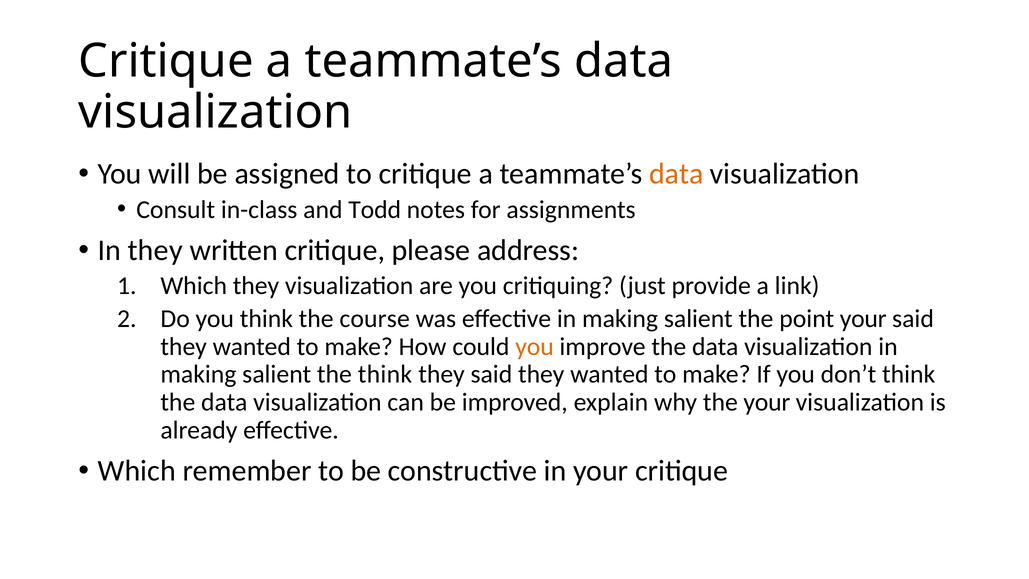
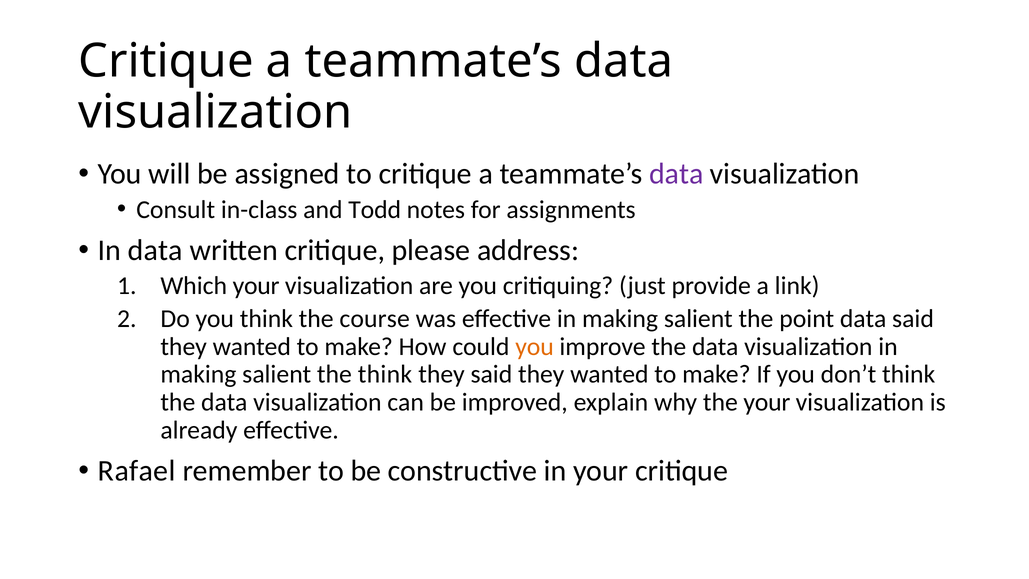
data at (676, 174) colour: orange -> purple
In they: they -> data
Which they: they -> your
point your: your -> data
Which at (137, 471): Which -> Rafael
